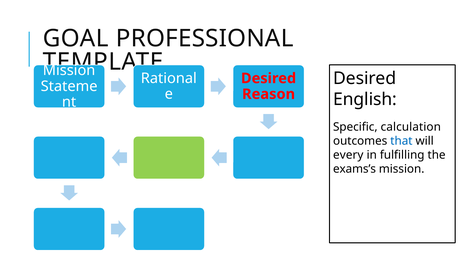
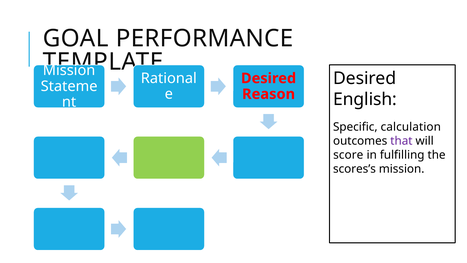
PROFESSIONAL: PROFESSIONAL -> PERFORMANCE
that colour: blue -> purple
every: every -> score
exams’s: exams’s -> scores’s
